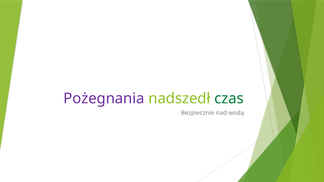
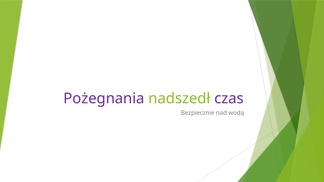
czas colour: green -> purple
